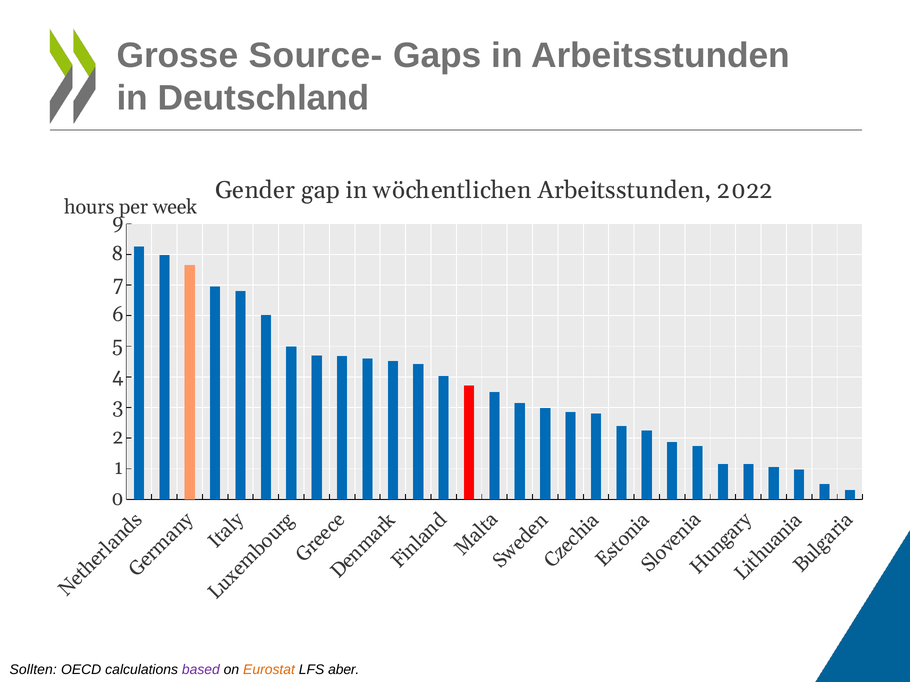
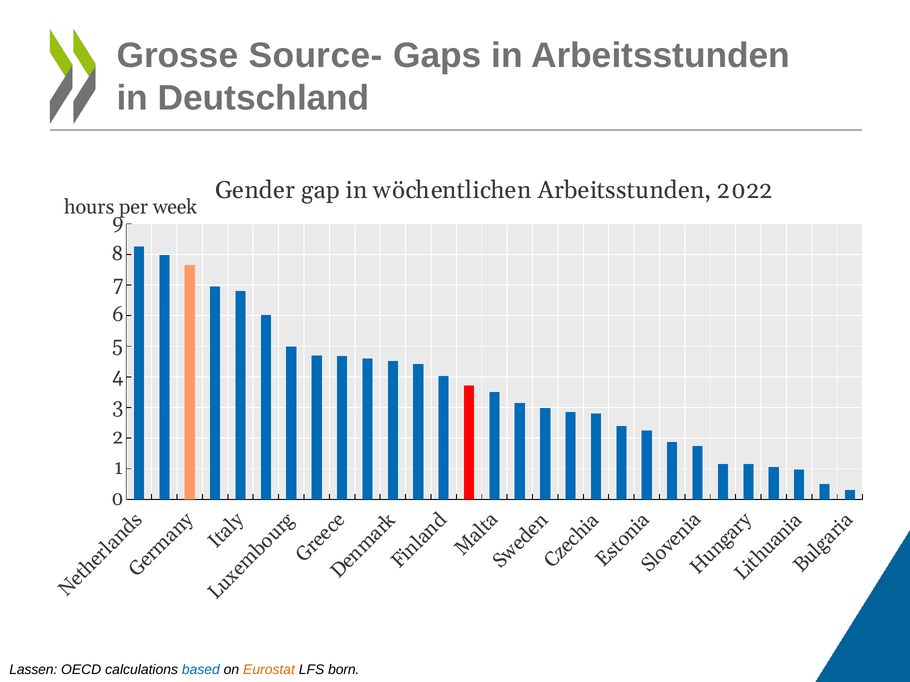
Sollten: Sollten -> Lassen
based colour: purple -> blue
aber: aber -> born
